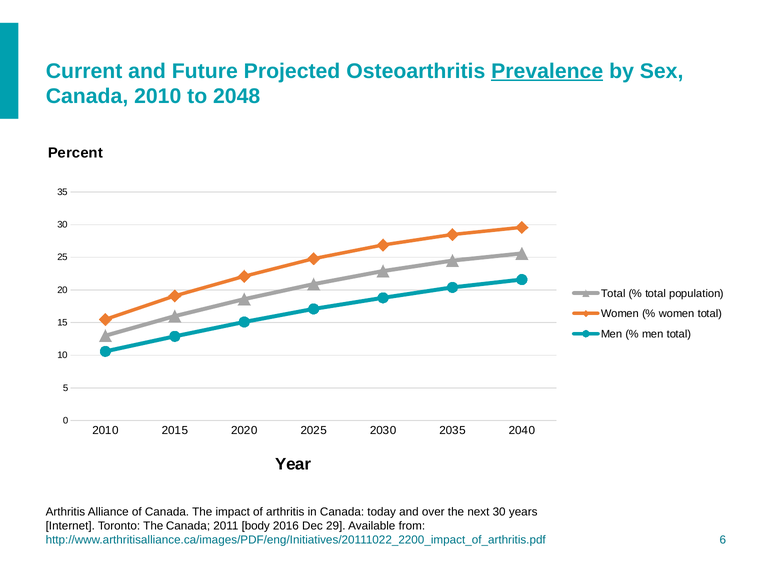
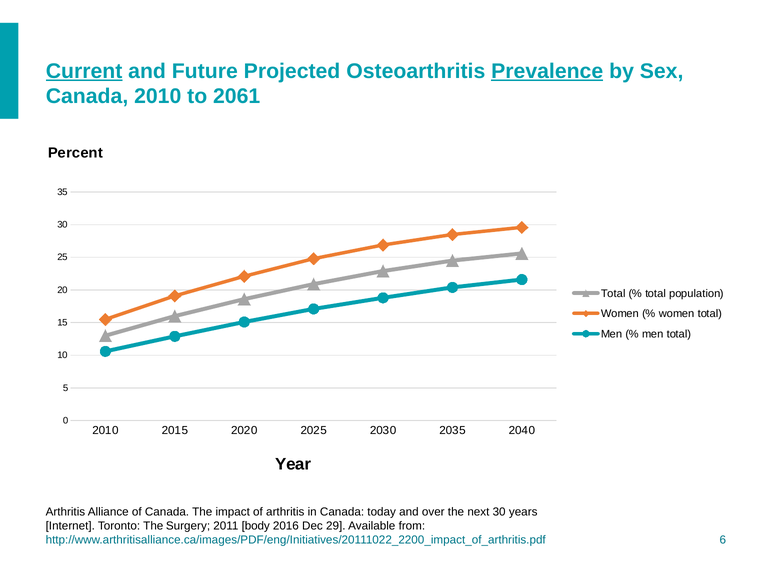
Current underline: none -> present
2048: 2048 -> 2061
The Canada: Canada -> Surgery
